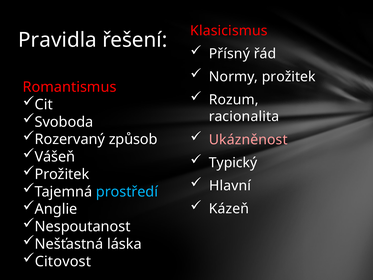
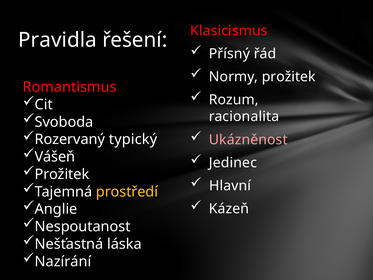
způsob: způsob -> typický
Typický: Typický -> Jedinec
prostředí colour: light blue -> yellow
Citovost: Citovost -> Nazírání
